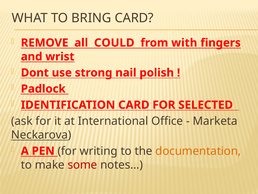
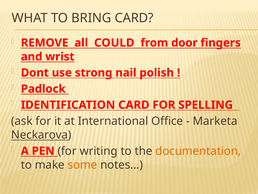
with: with -> door
SELECTED: SELECTED -> SPELLING
some colour: red -> orange
